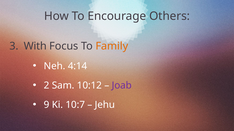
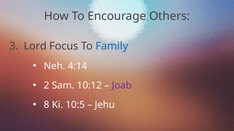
With: With -> Lord
Family colour: orange -> blue
9: 9 -> 8
10:7: 10:7 -> 10:5
